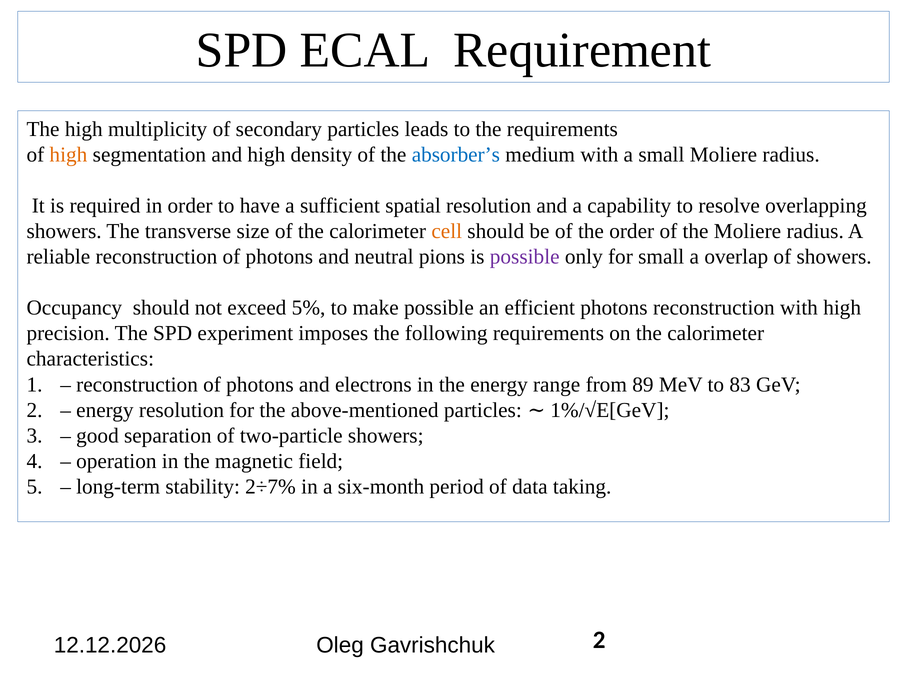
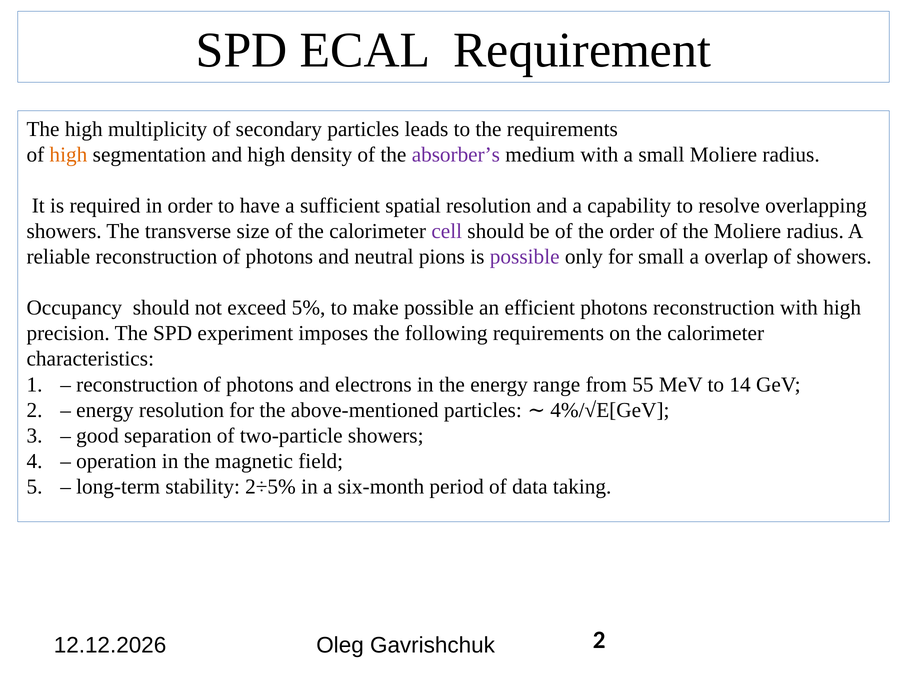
absorber’s colour: blue -> purple
cell colour: orange -> purple
89: 89 -> 55
83: 83 -> 14
1%/√E[GeV: 1%/√E[GeV -> 4%/√E[GeV
2÷7%: 2÷7% -> 2÷5%
